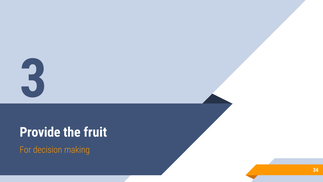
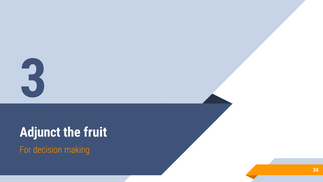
Provide: Provide -> Adjunct
